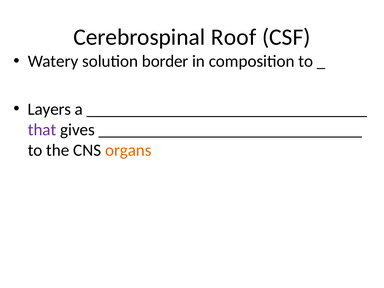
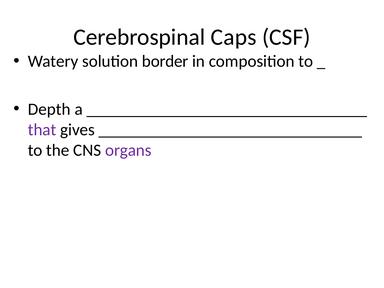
Roof: Roof -> Caps
Layers: Layers -> Depth
organs colour: orange -> purple
